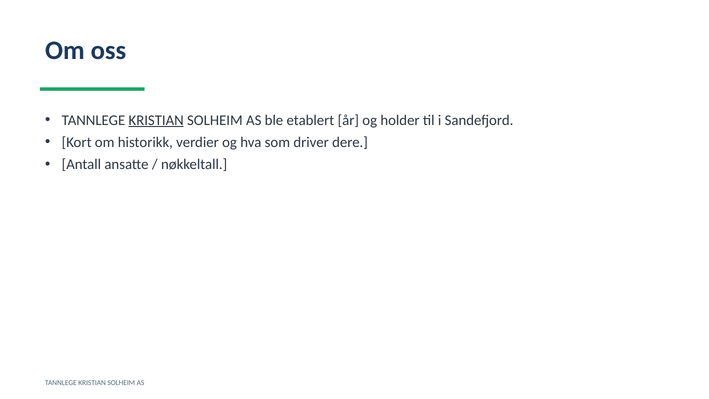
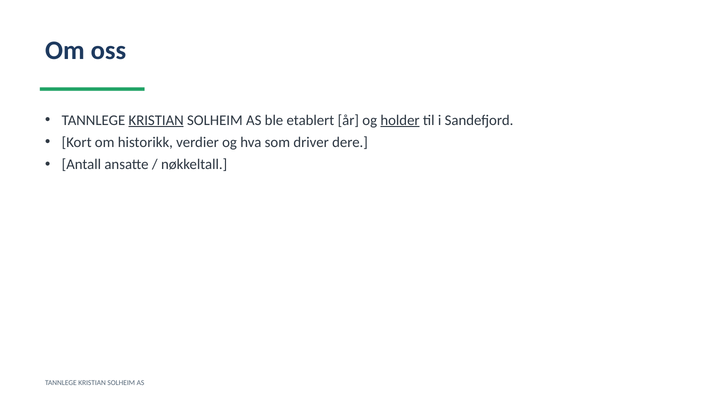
holder underline: none -> present
